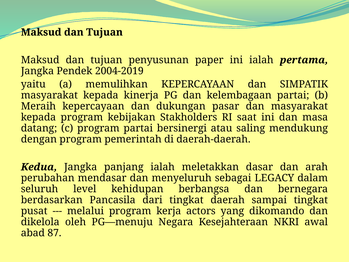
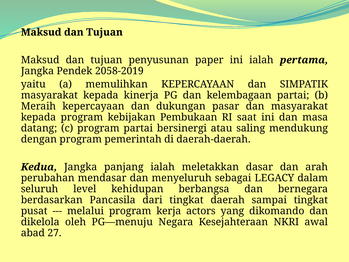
2004-2019: 2004-2019 -> 2058-2019
Stakholders: Stakholders -> Pembukaan
87: 87 -> 27
